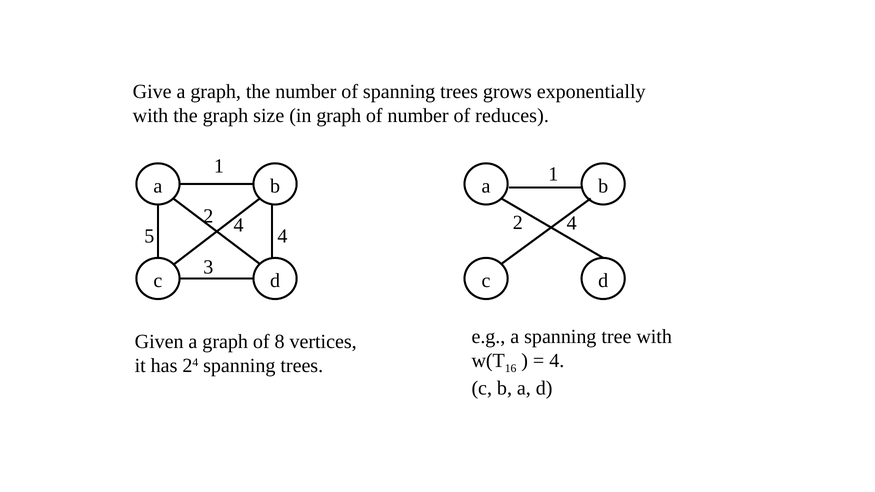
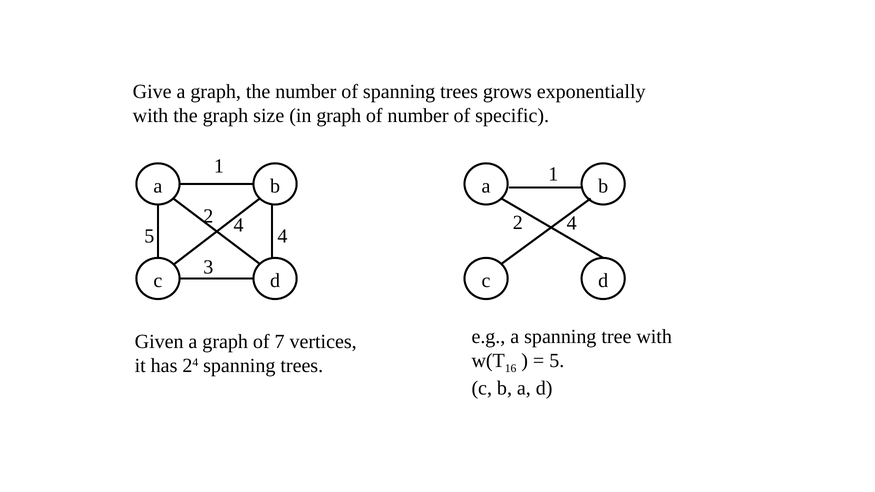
reduces: reduces -> specific
8: 8 -> 7
4 at (557, 361): 4 -> 5
